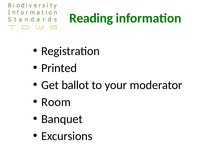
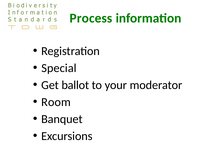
Reading: Reading -> Process
Printed: Printed -> Special
